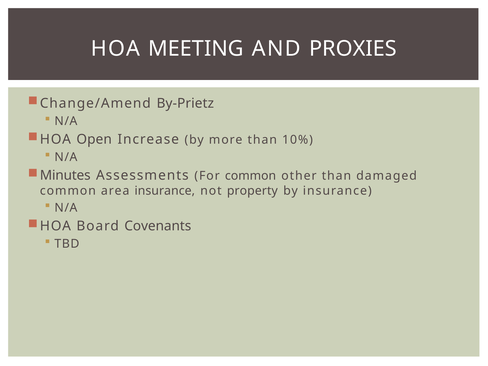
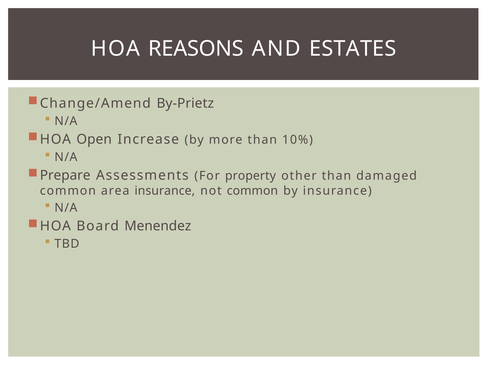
MEETING: MEETING -> REASONS
PROXIES: PROXIES -> ESTATES
Minutes: Minutes -> Prepare
For common: common -> property
not property: property -> common
Covenants: Covenants -> Menendez
